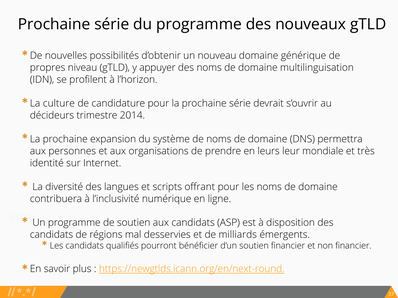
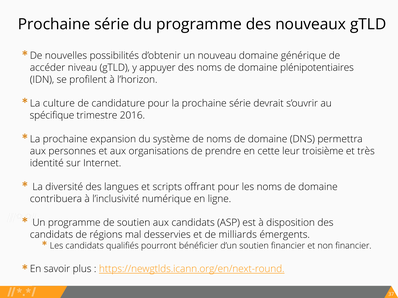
propres: propres -> accéder
multilinguisation: multilinguisation -> plénipotentiaires
décideurs: décideurs -> spécifique
2014: 2014 -> 2016
leurs: leurs -> cette
mondiale: mondiale -> troisième
